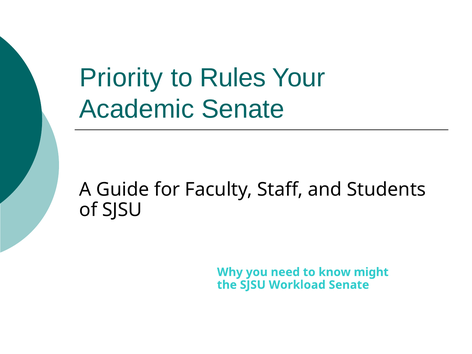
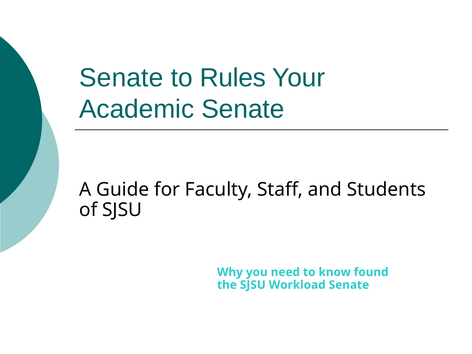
Priority at (121, 78): Priority -> Senate
might: might -> found
